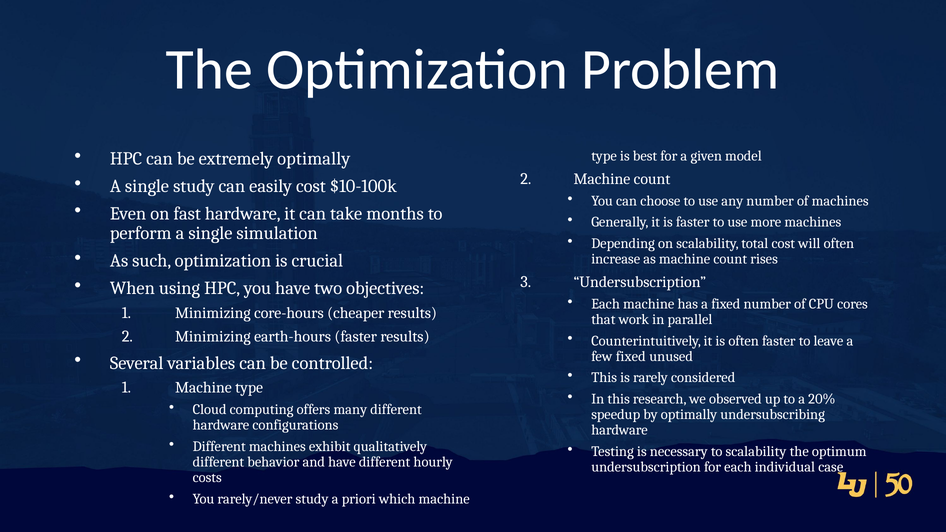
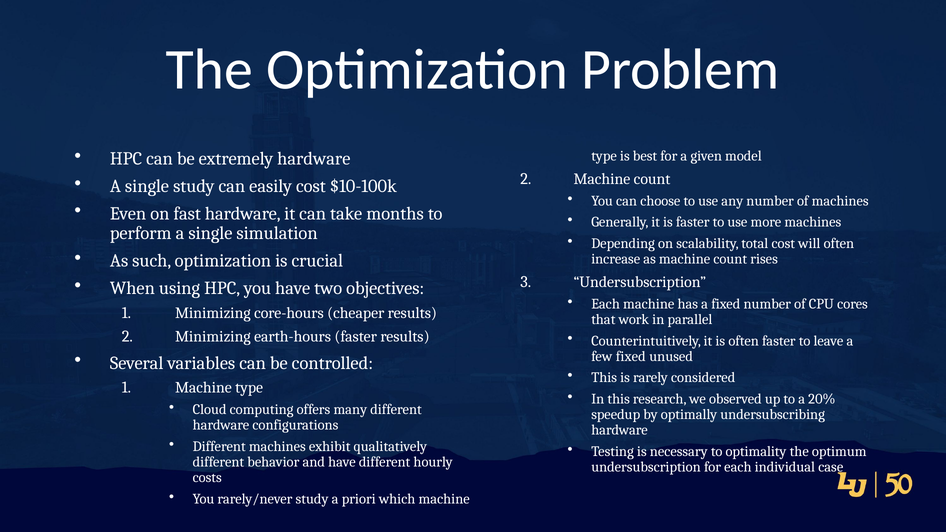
extremely optimally: optimally -> hardware
to scalability: scalability -> optimality
